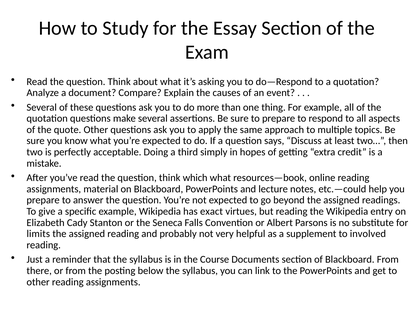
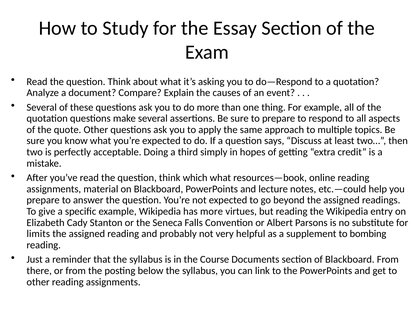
has exact: exact -> more
involved: involved -> bombing
